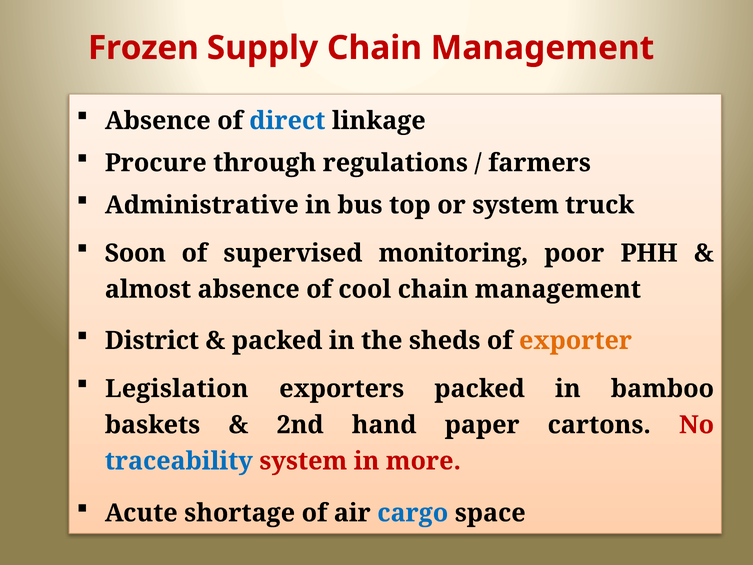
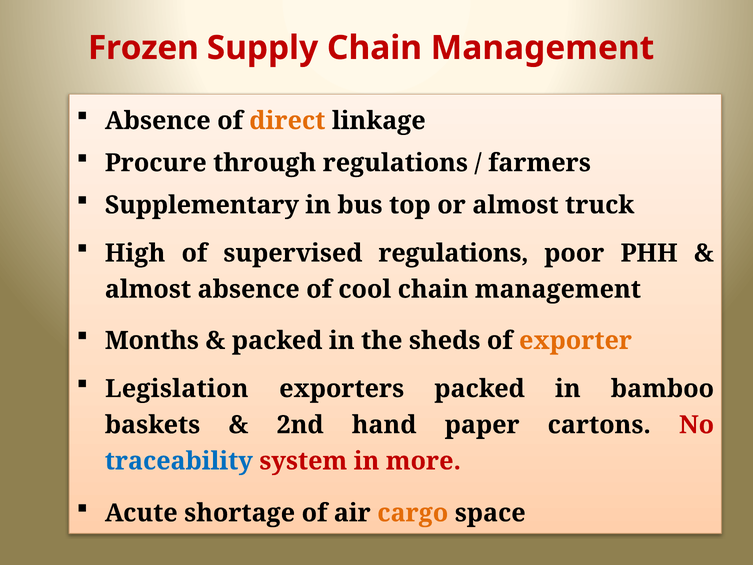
direct colour: blue -> orange
Administrative: Administrative -> Supplementary
or system: system -> almost
Soon: Soon -> High
supervised monitoring: monitoring -> regulations
District: District -> Months
cargo colour: blue -> orange
